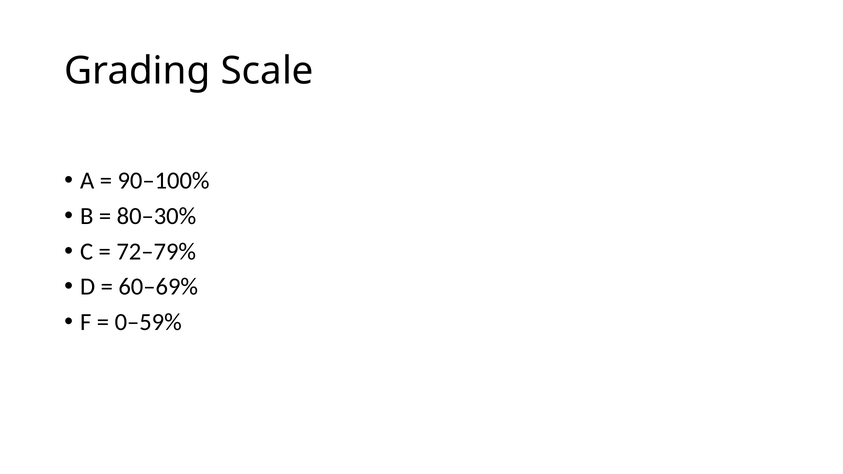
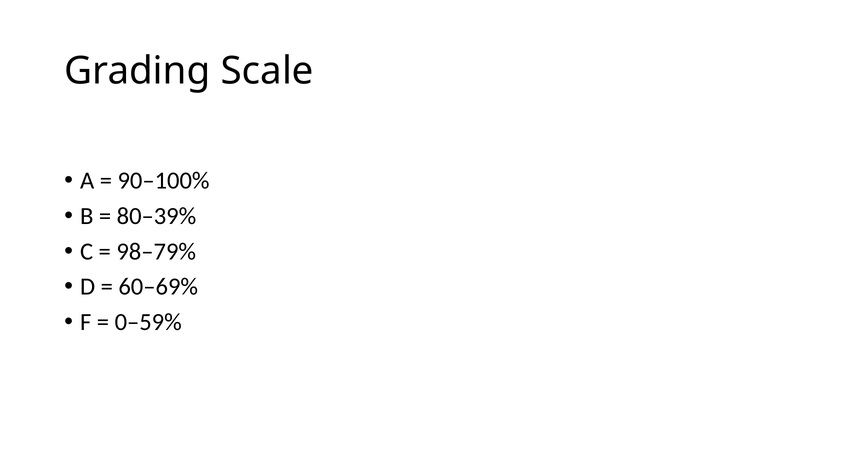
80–30%: 80–30% -> 80–39%
72–79%: 72–79% -> 98–79%
